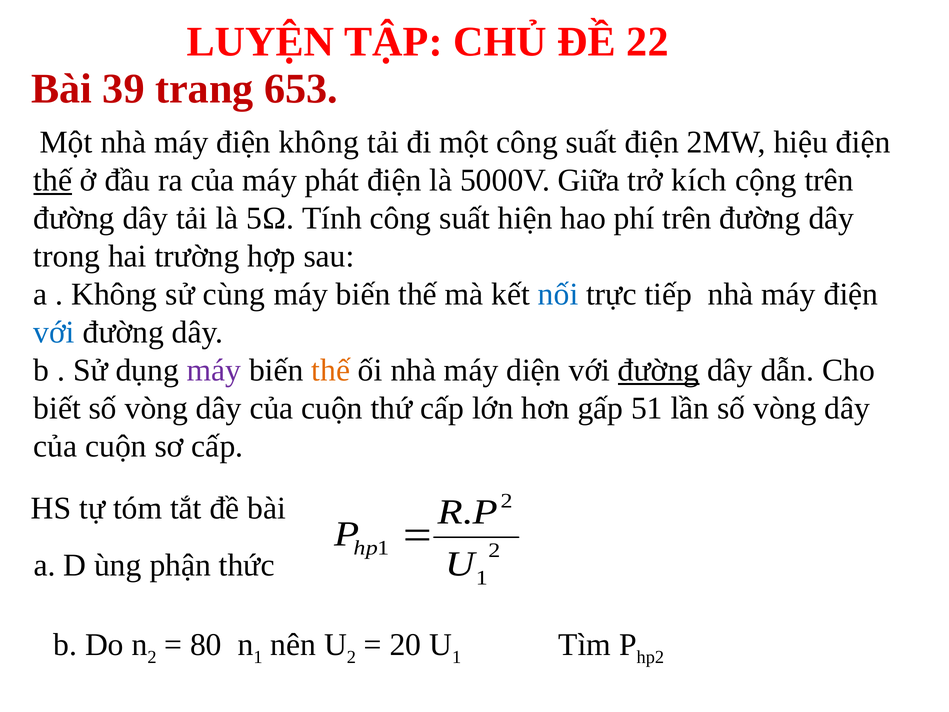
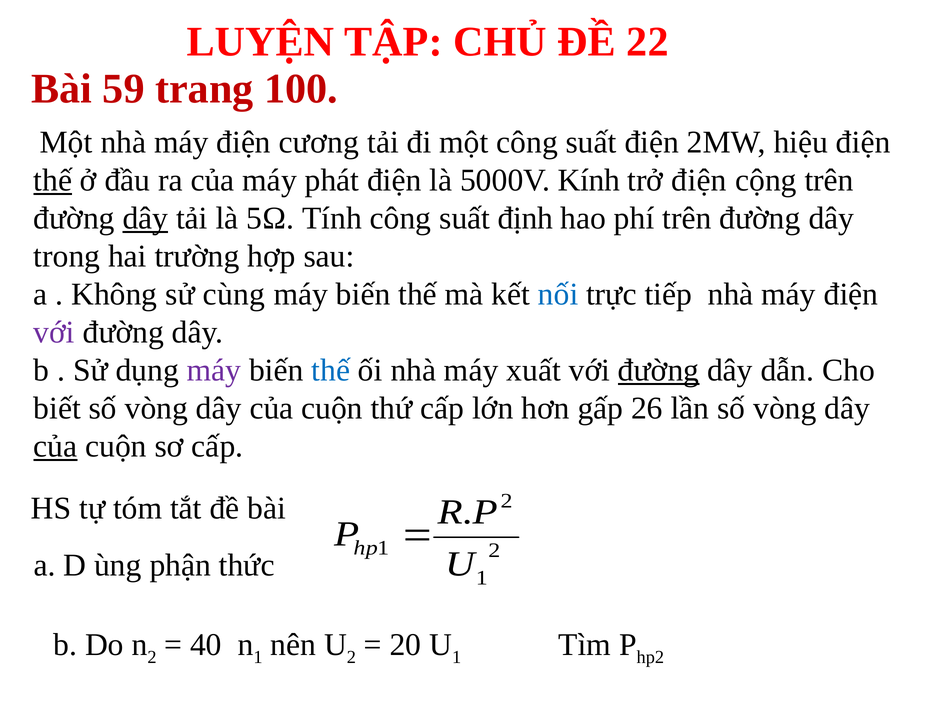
39: 39 -> 59
653: 653 -> 100
điện không: không -> cương
Giữa: Giữa -> Kính
trở kích: kích -> điện
dây at (145, 218) underline: none -> present
hiện: hiện -> định
với at (54, 332) colour: blue -> purple
thế at (331, 370) colour: orange -> blue
diện: diện -> xuất
51: 51 -> 26
của at (55, 446) underline: none -> present
80: 80 -> 40
